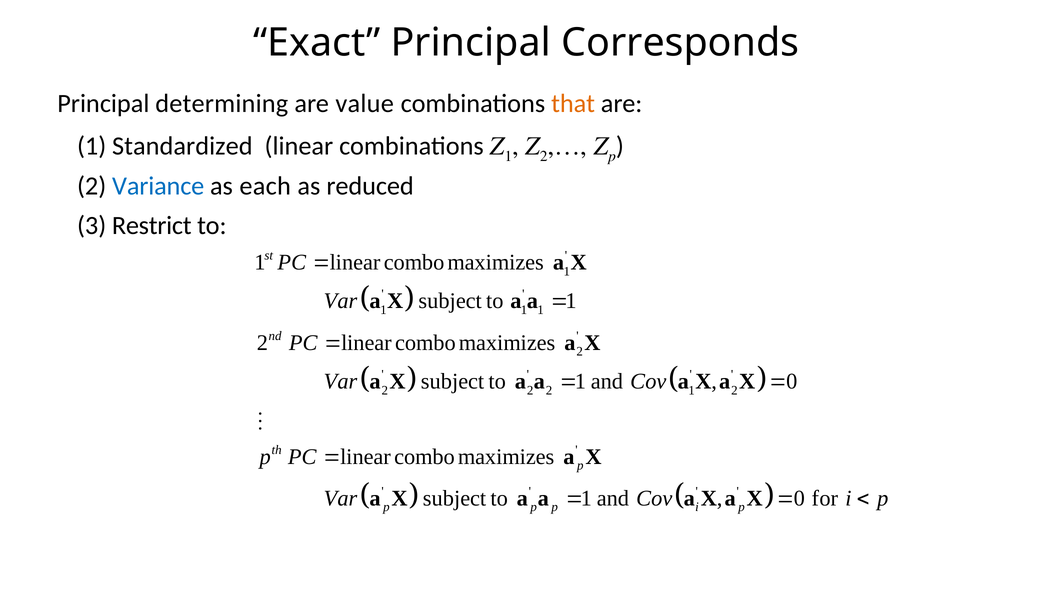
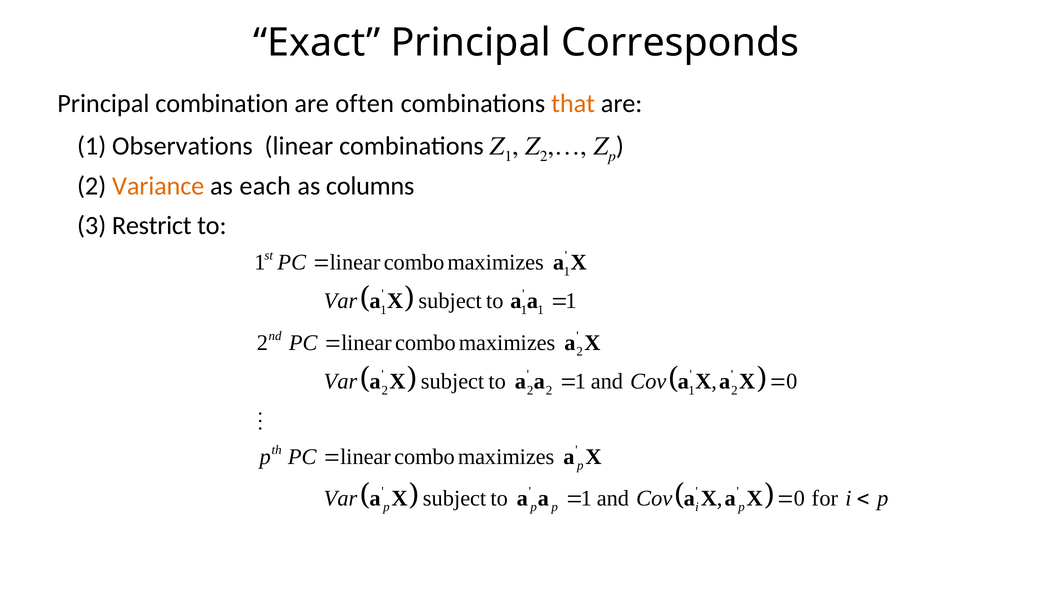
determining: determining -> combination
value: value -> often
Standardized: Standardized -> Observations
Variance colour: blue -> orange
reduced: reduced -> columns
